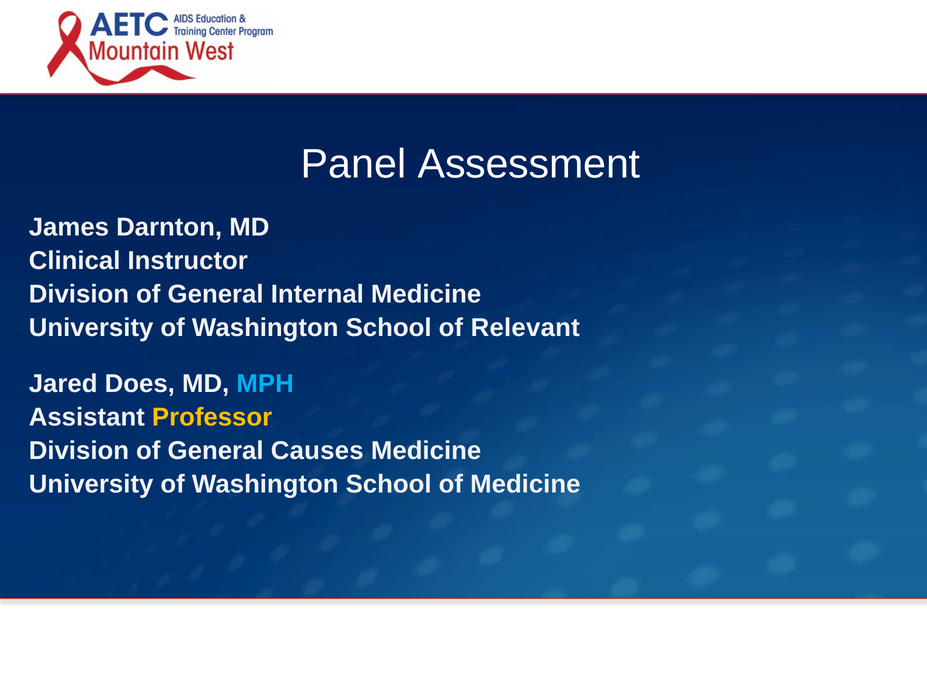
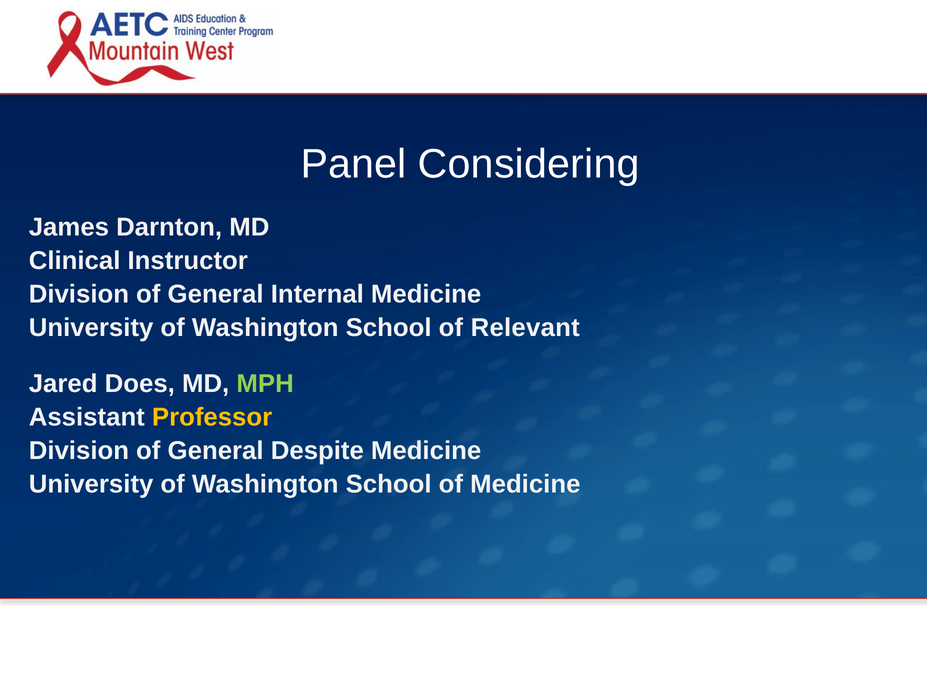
Assessment: Assessment -> Considering
MPH colour: light blue -> light green
Causes: Causes -> Despite
